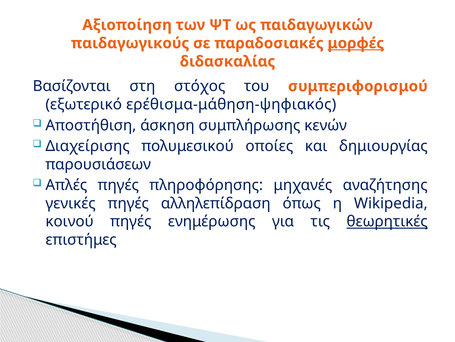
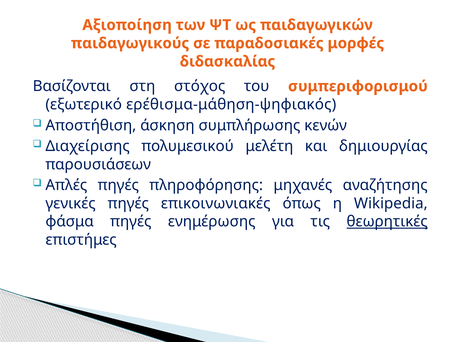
μορφές underline: present -> none
οποίες: οποίες -> μελέτη
αλληλεπίδραση: αλληλεπίδραση -> επικοινωνιακές
κοινού: κοινού -> φάσμα
